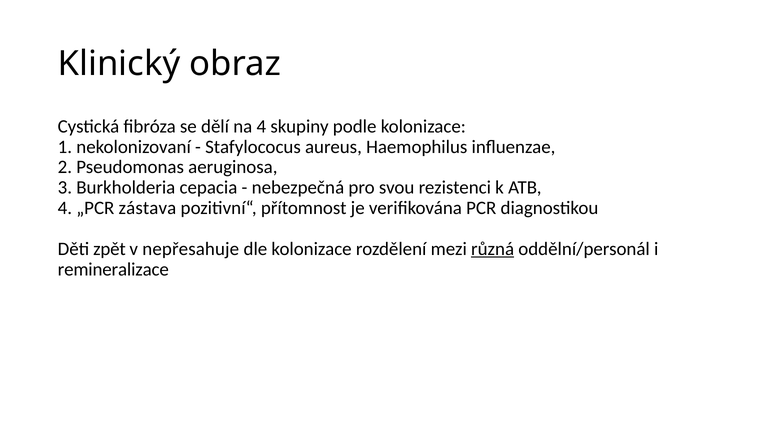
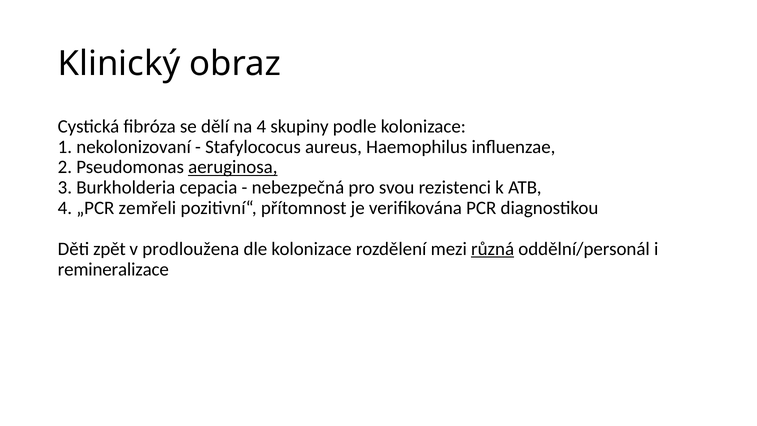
aeruginosa underline: none -> present
zástava: zástava -> zemřeli
nepřesahuje: nepřesahuje -> prodloužena
